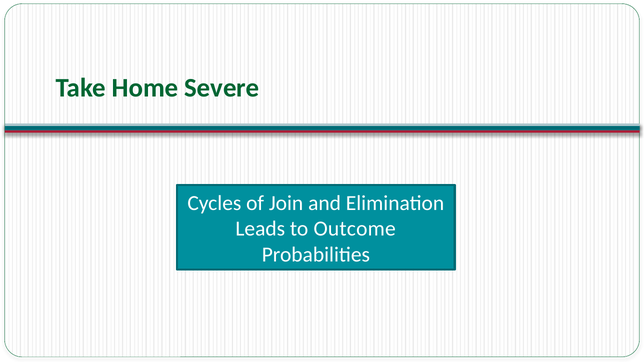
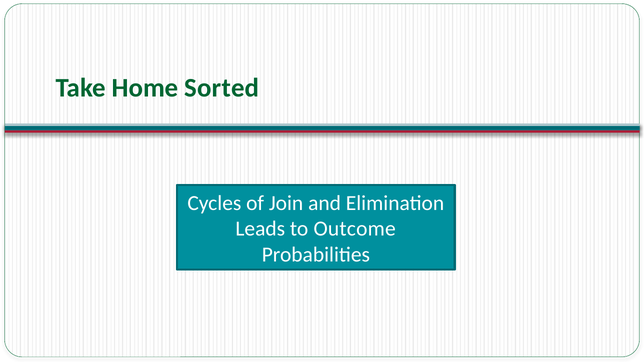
Severe: Severe -> Sorted
